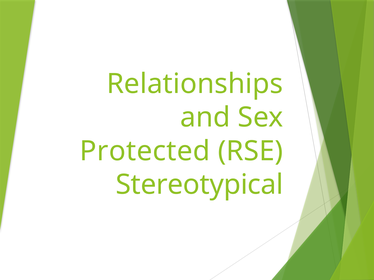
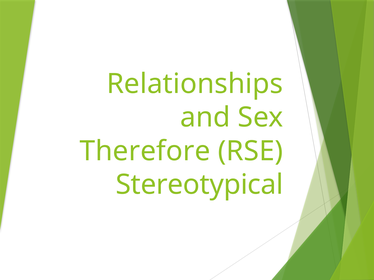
Protected: Protected -> Therefore
